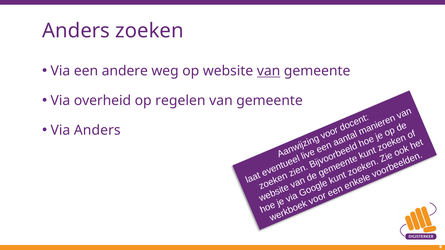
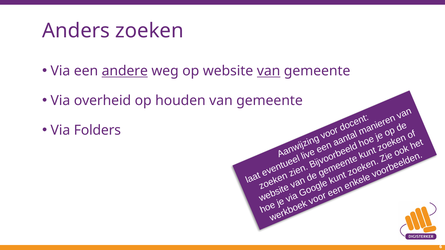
andere underline: none -> present
regelen: regelen -> houden
Via Anders: Anders -> Folders
